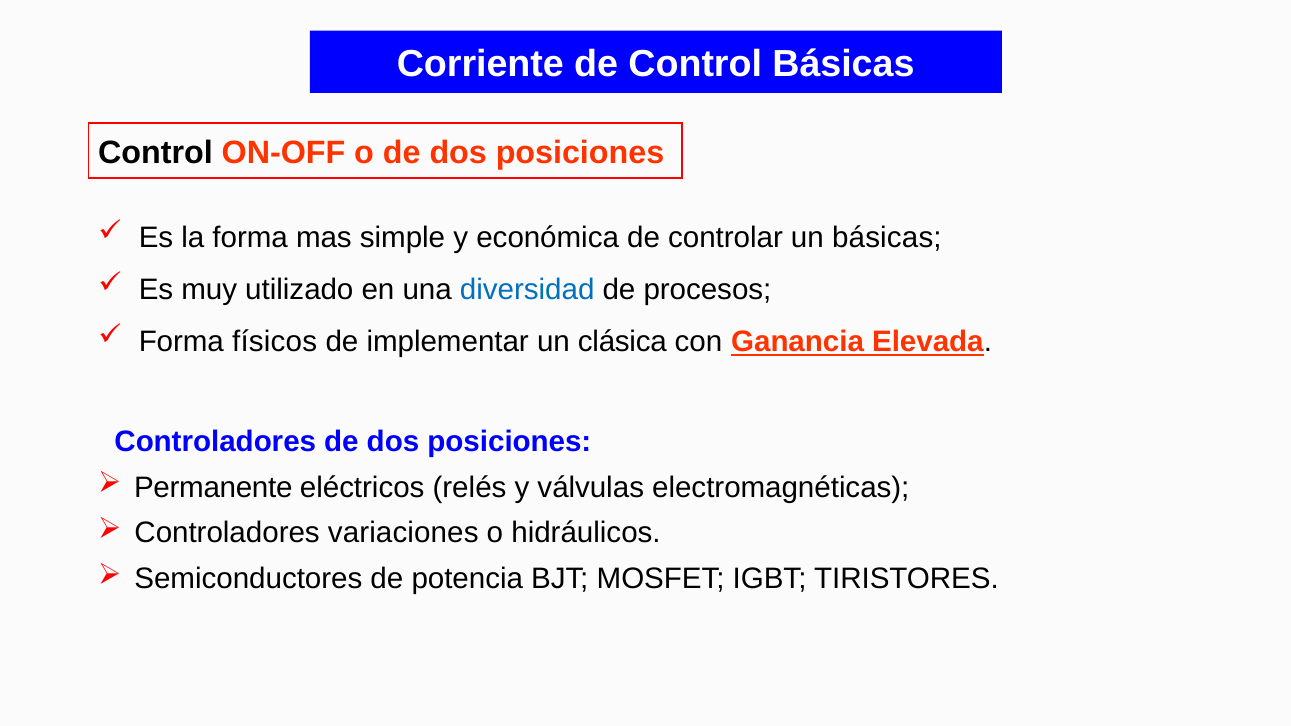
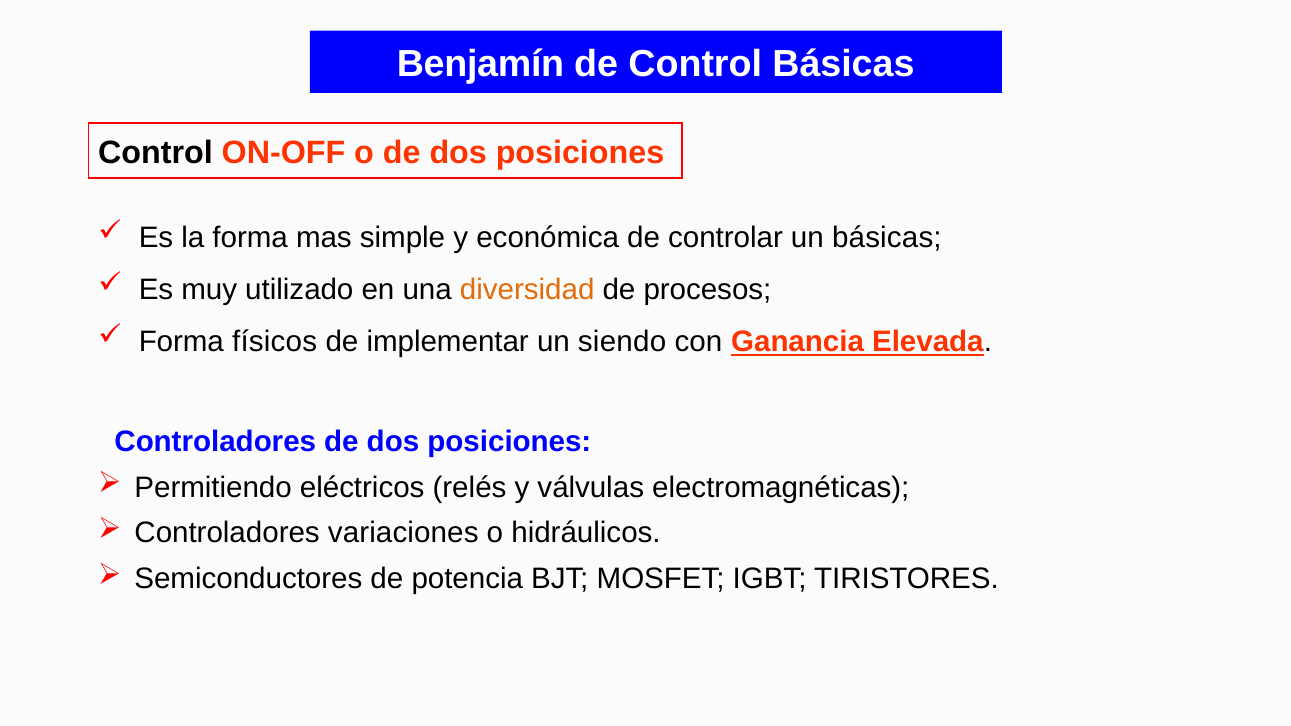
Corriente: Corriente -> Benjamín
diversidad colour: blue -> orange
clásica: clásica -> siendo
Permanente: Permanente -> Permitiendo
